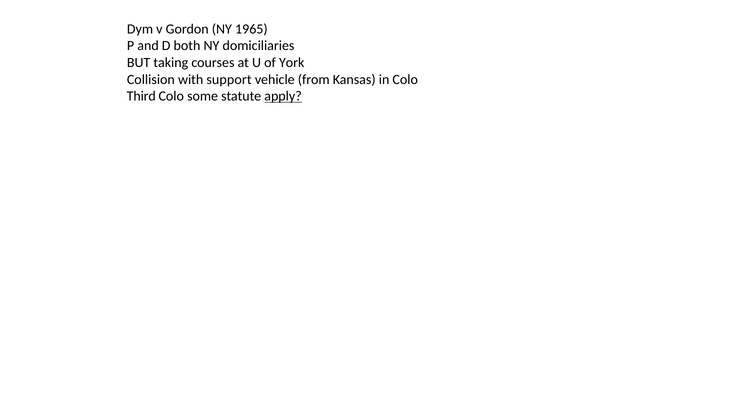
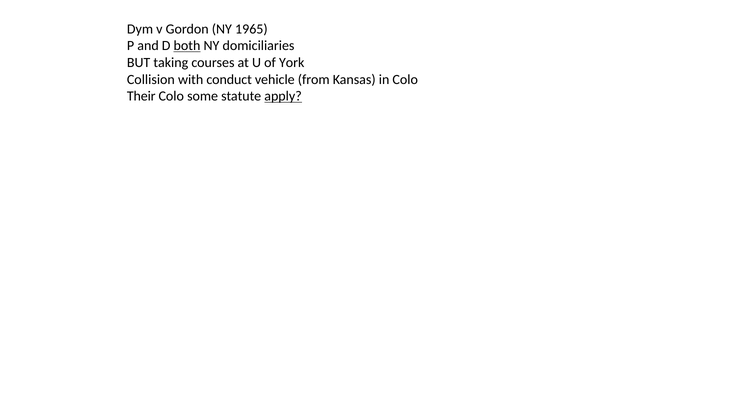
both underline: none -> present
support: support -> conduct
Third: Third -> Their
